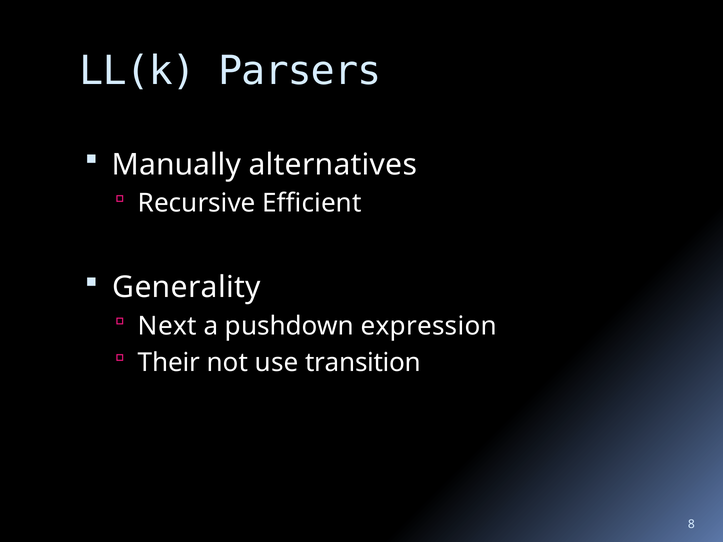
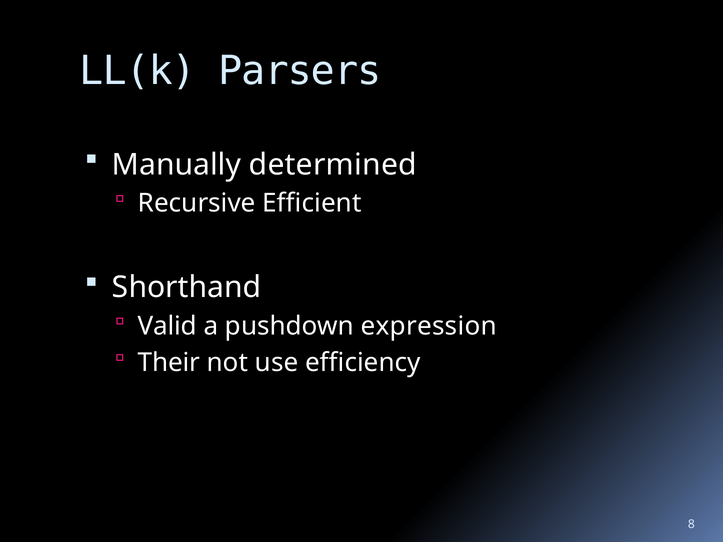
alternatives: alternatives -> determined
Generality: Generality -> Shorthand
Next: Next -> Valid
transition: transition -> efficiency
